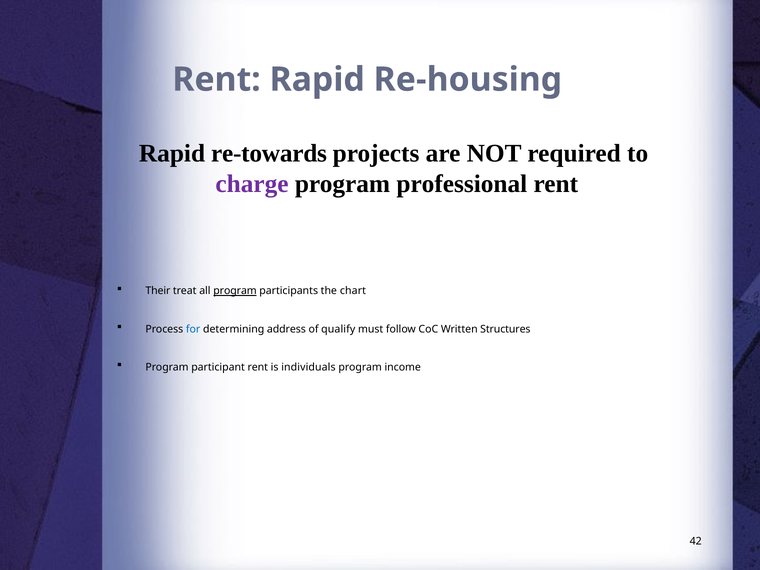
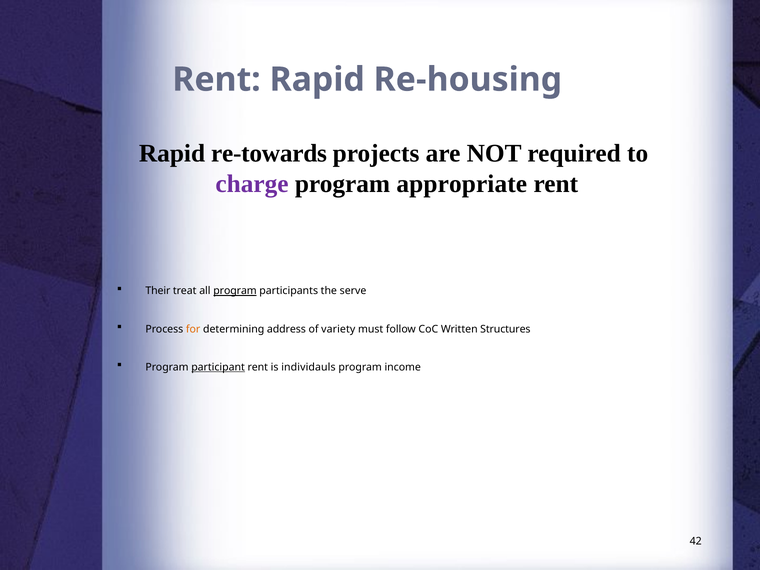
professional: professional -> appropriate
chart: chart -> serve
for colour: blue -> orange
qualify: qualify -> variety
participant underline: none -> present
individuals: individuals -> individauls
